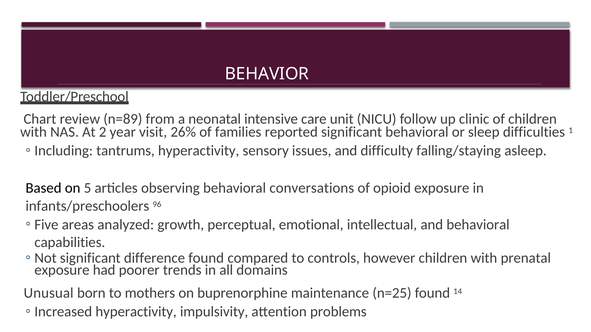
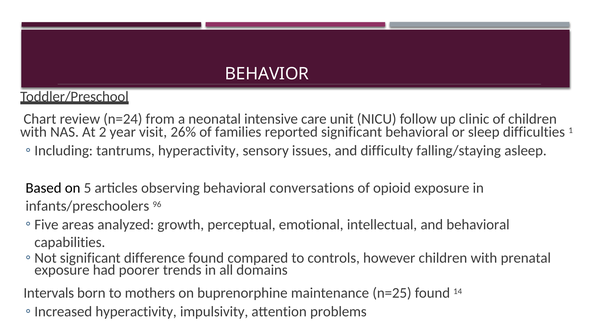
n=89: n=89 -> n=24
Unusual: Unusual -> Intervals
